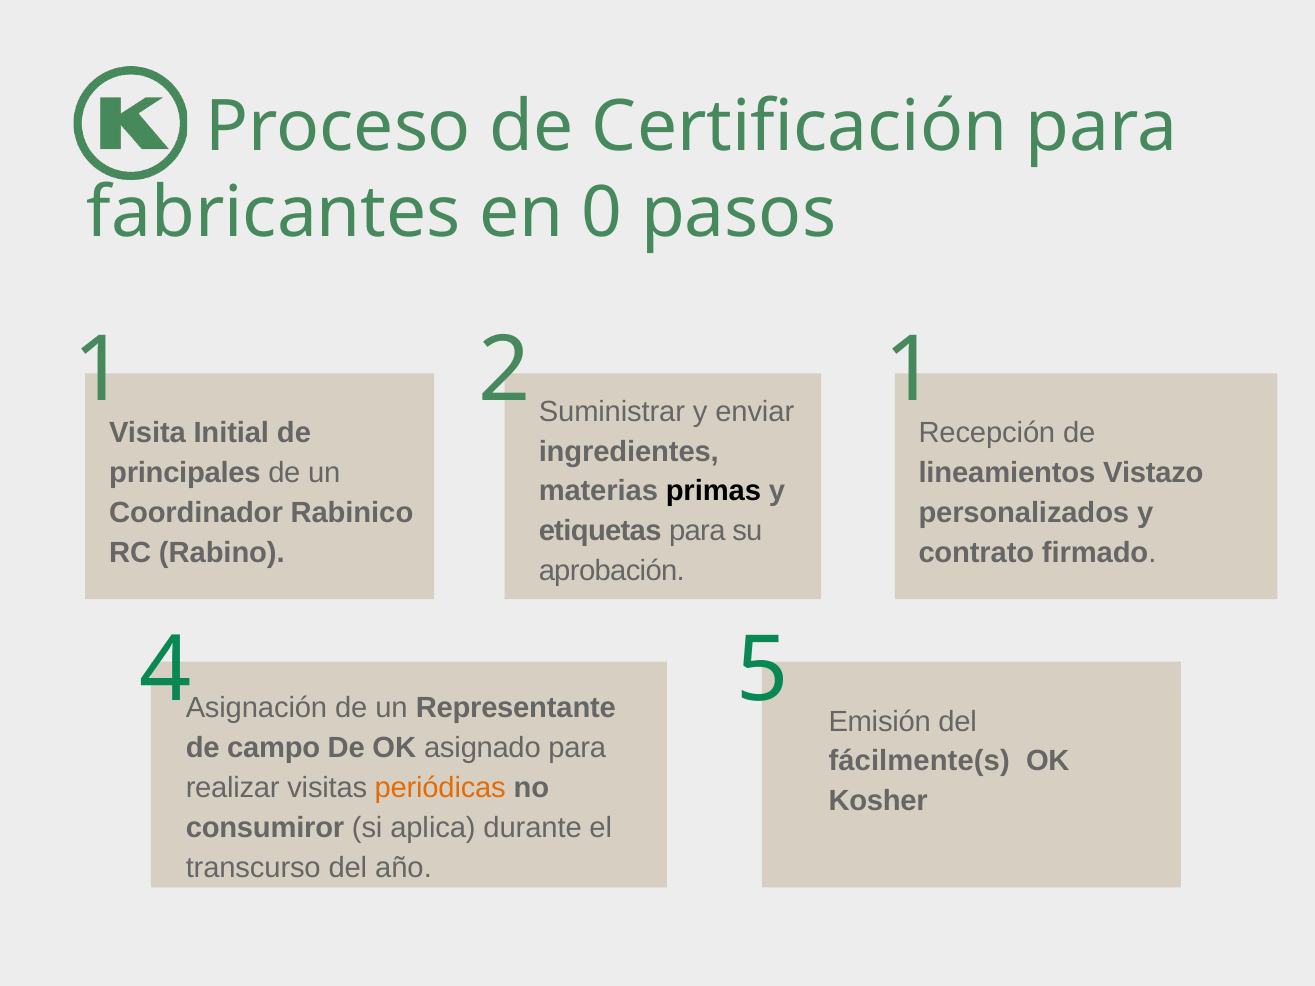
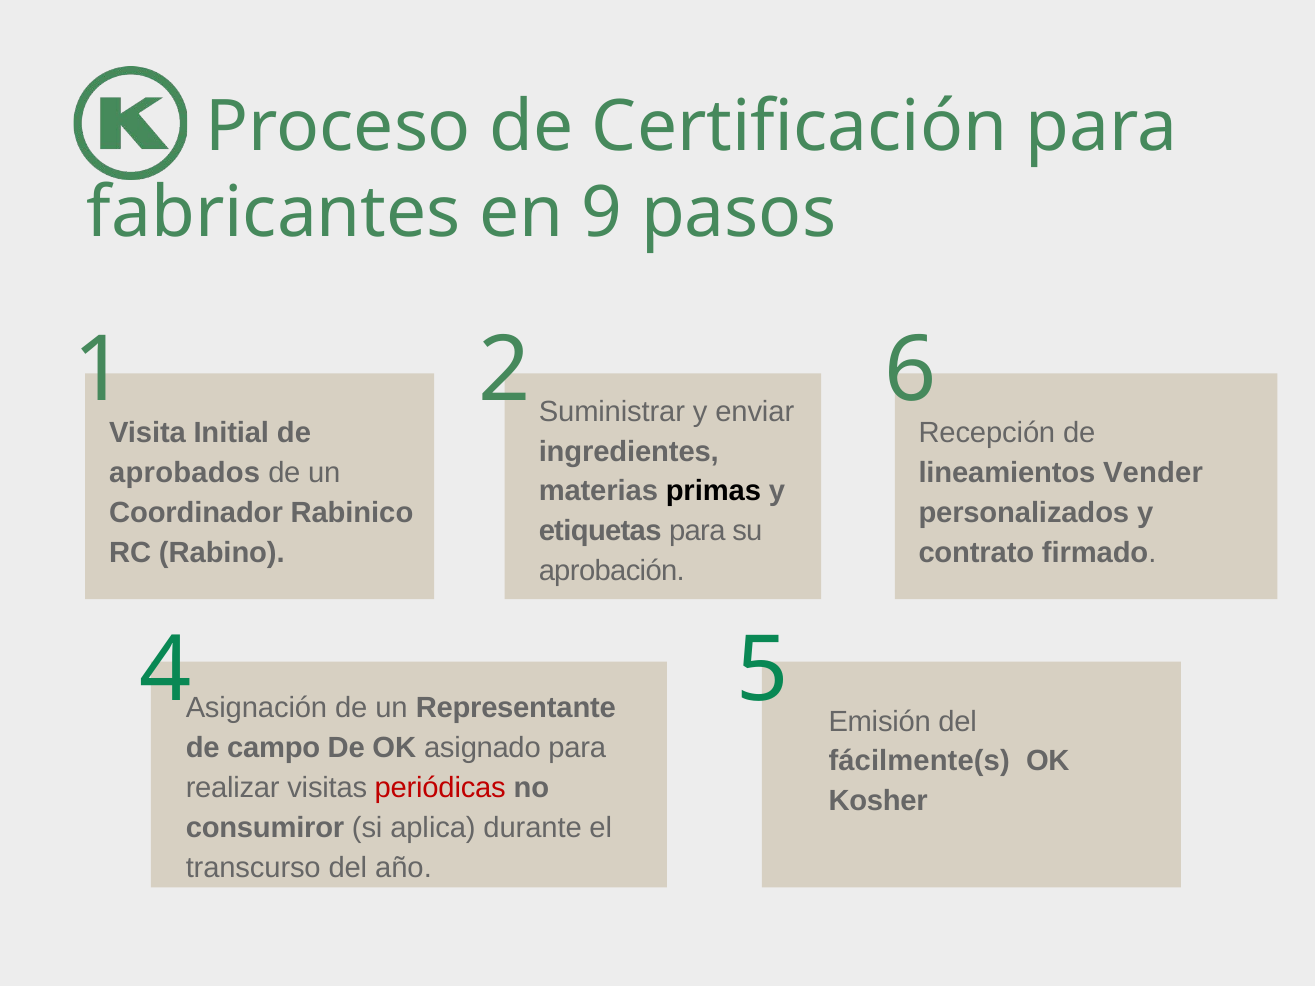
0: 0 -> 9
2 1: 1 -> 6
principales: principales -> aprobados
Vistazo: Vistazo -> Vender
periódicas colour: orange -> red
